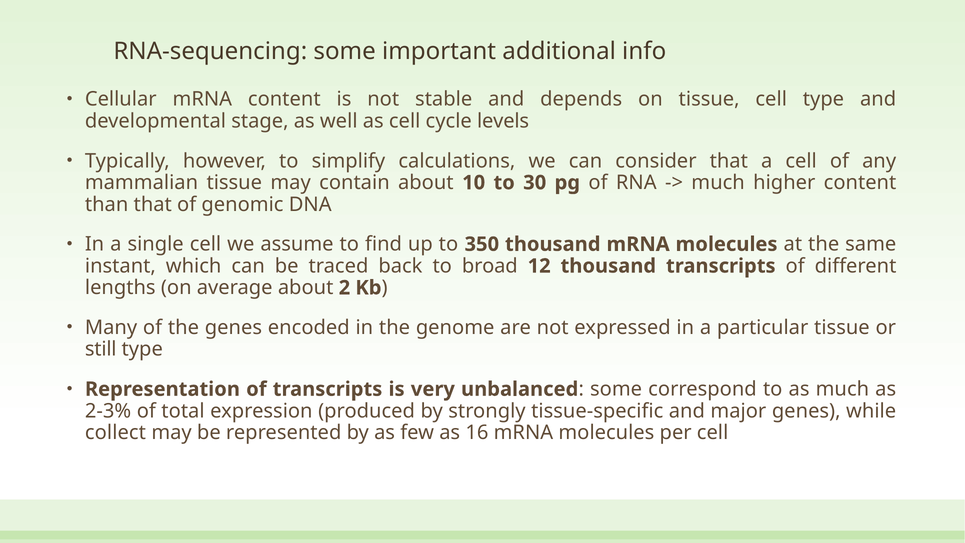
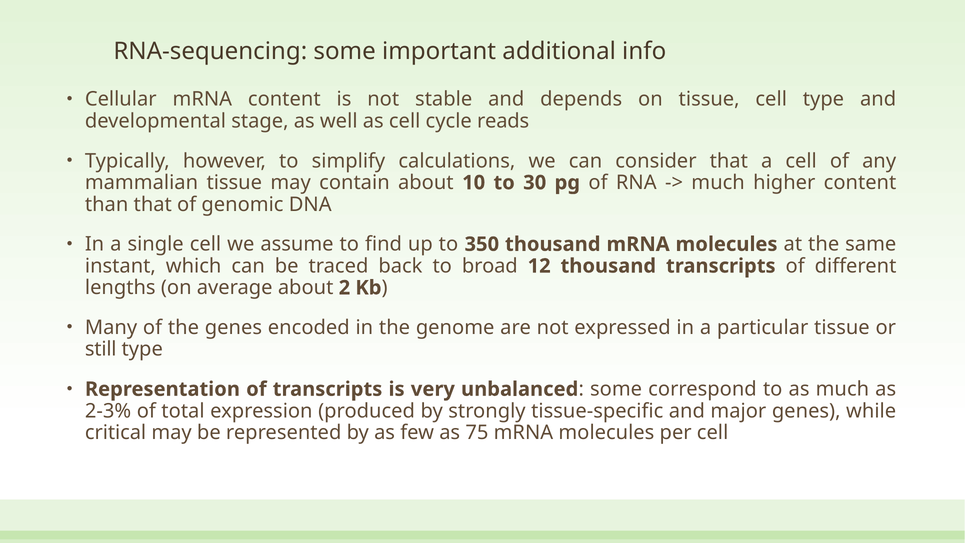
levels: levels -> reads
collect: collect -> critical
16: 16 -> 75
